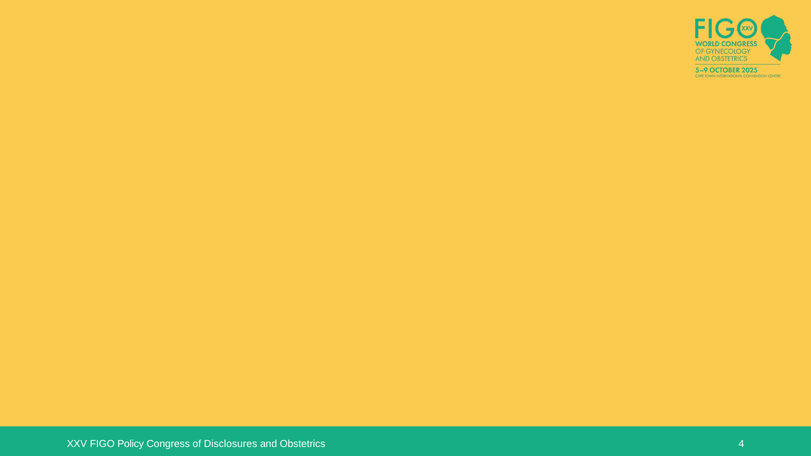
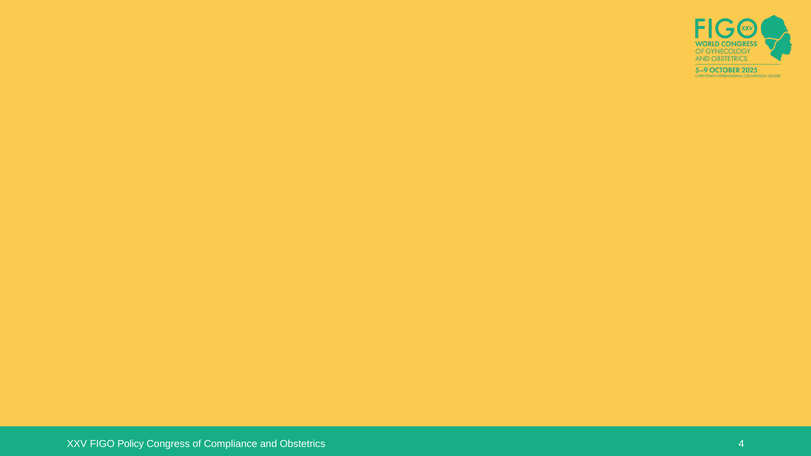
Disclosures: Disclosures -> Compliance
